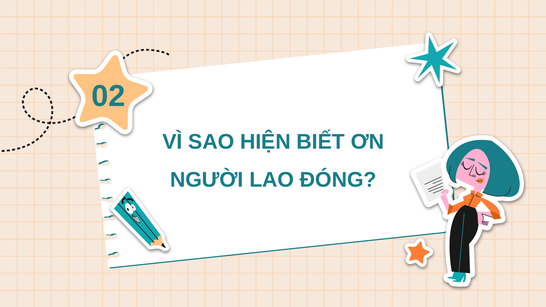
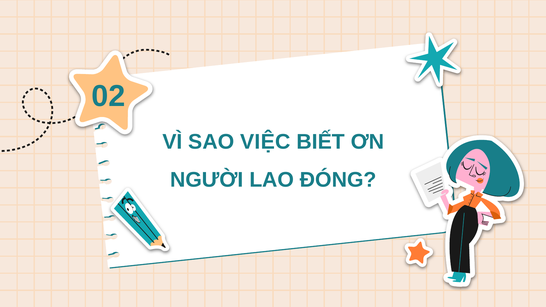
HIỆN: HIỆN -> VIỆC
